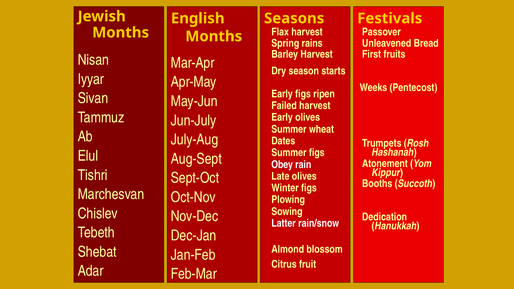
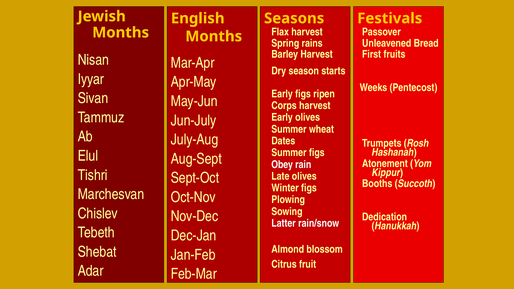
Failed: Failed -> Corps
